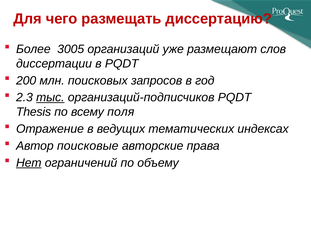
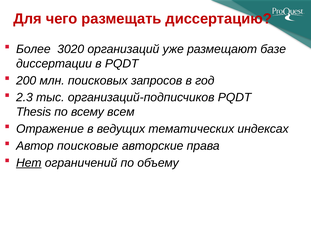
3005: 3005 -> 3020
слов: слов -> базе
тыс underline: present -> none
поля: поля -> всем
